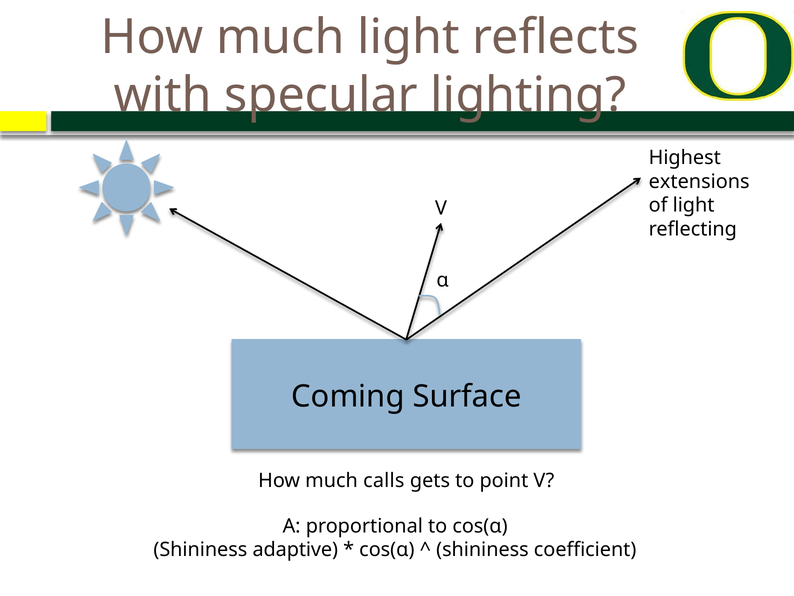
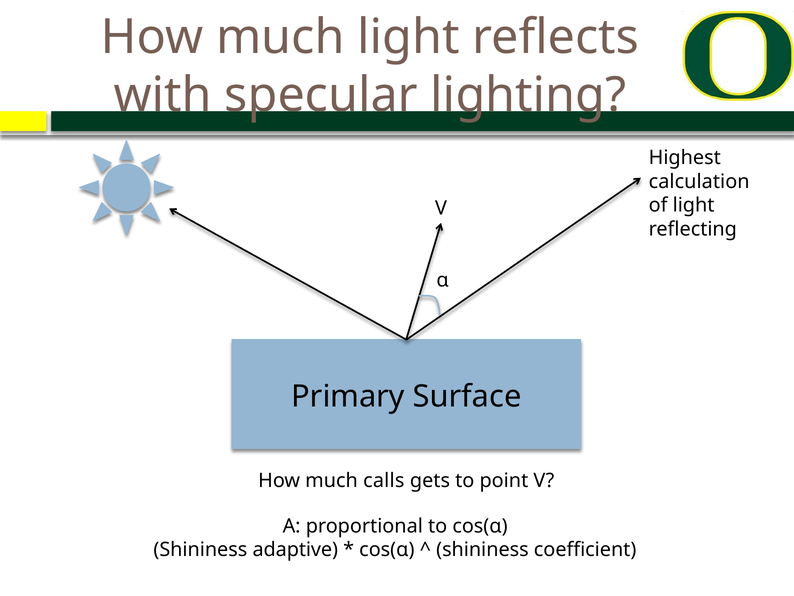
extensions: extensions -> calculation
Coming: Coming -> Primary
